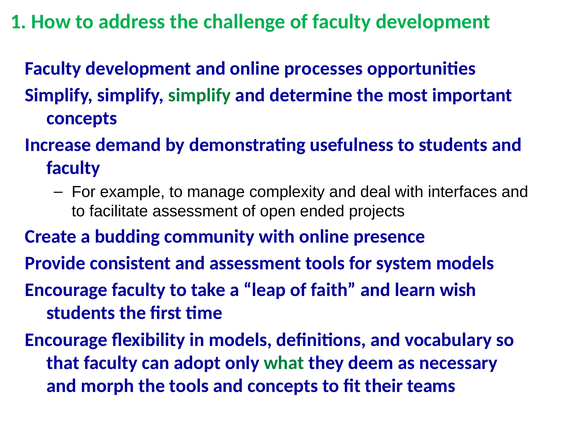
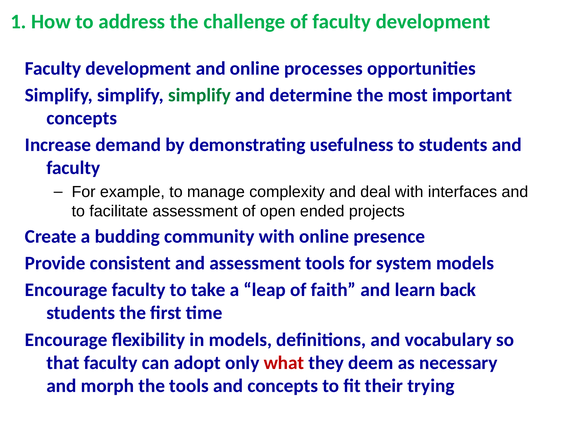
wish: wish -> back
what colour: green -> red
teams: teams -> trying
